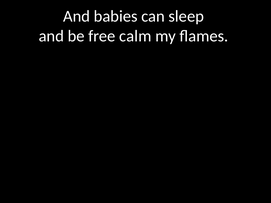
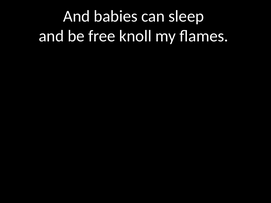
calm: calm -> knoll
